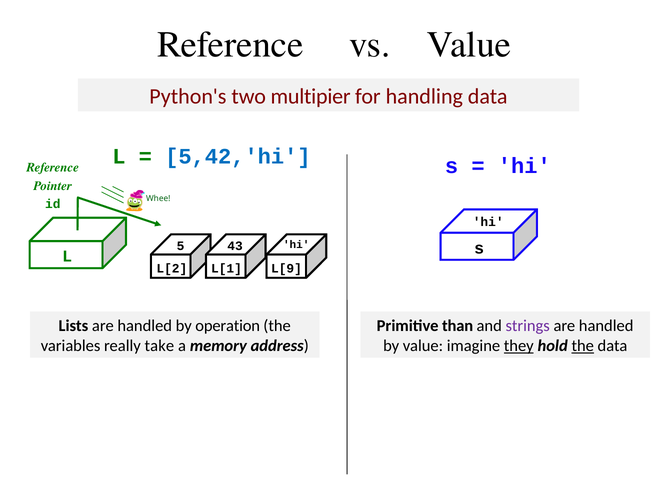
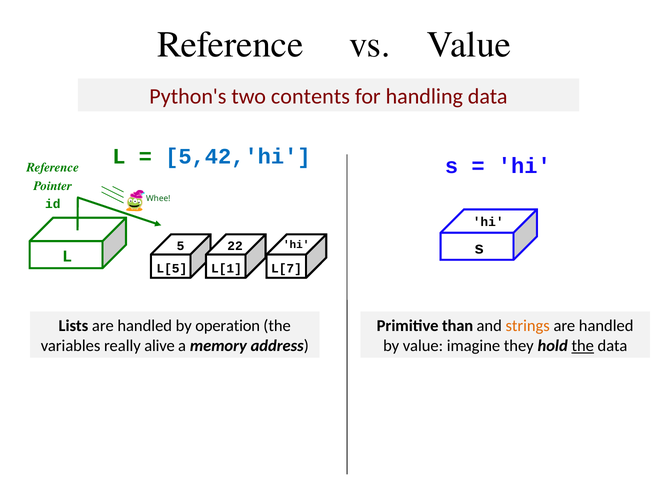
multipier: multipier -> contents
43: 43 -> 22
L[2: L[2 -> L[5
L[9: L[9 -> L[7
strings colour: purple -> orange
take: take -> alive
they underline: present -> none
